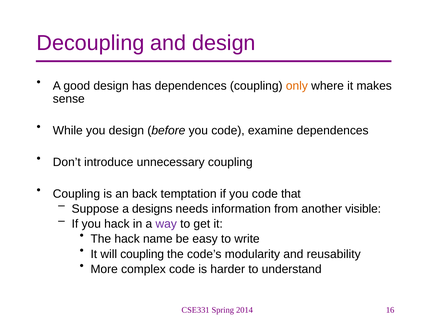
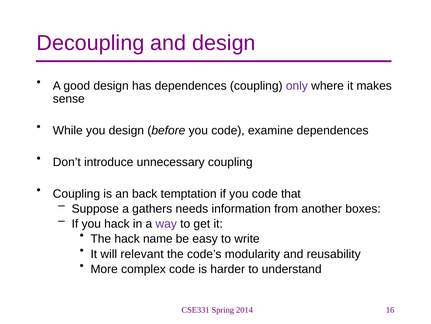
only colour: orange -> purple
designs: designs -> gathers
visible: visible -> boxes
will coupling: coupling -> relevant
